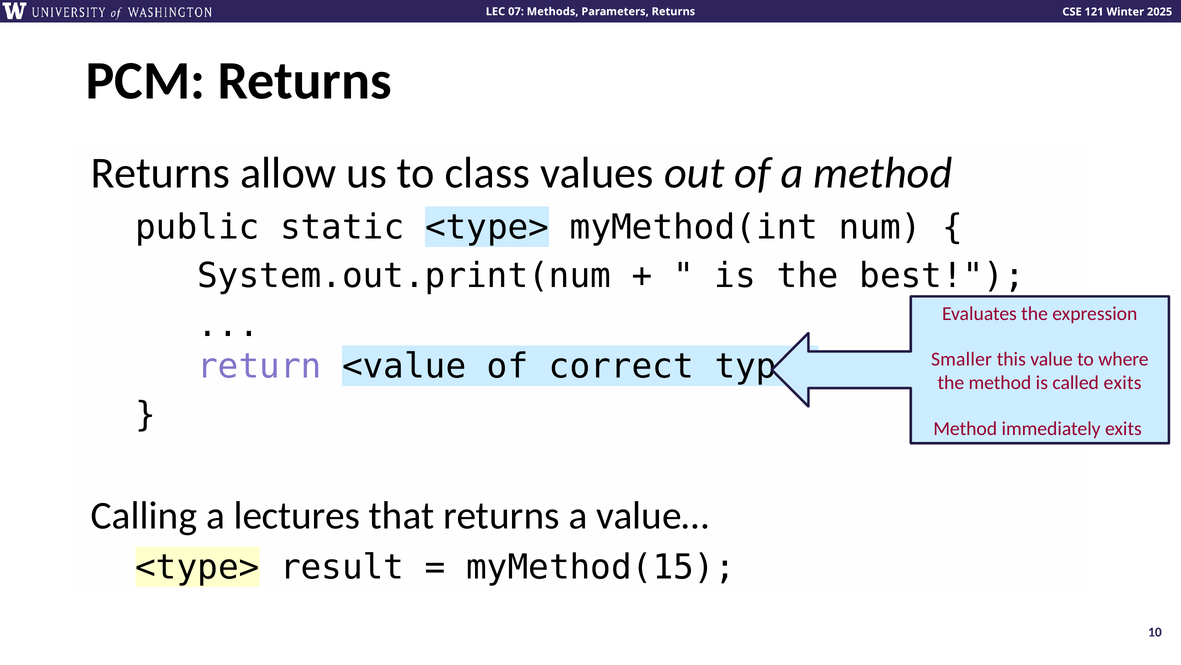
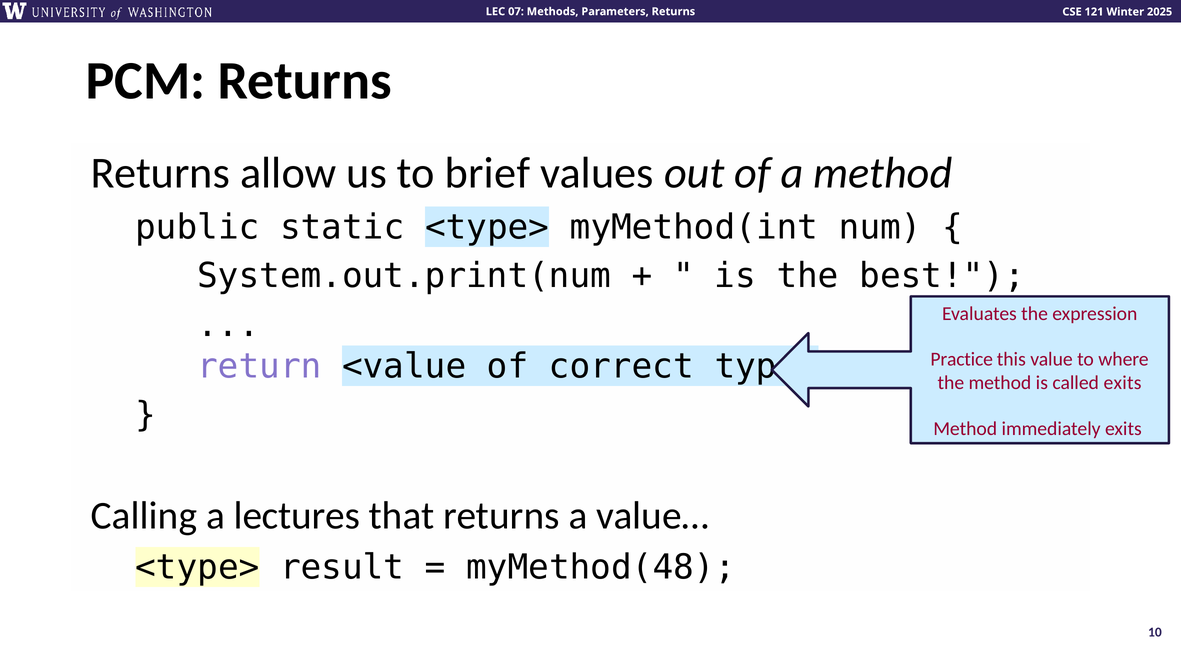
class: class -> brief
Smaller: Smaller -> Practice
myMethod(15: myMethod(15 -> myMethod(48
